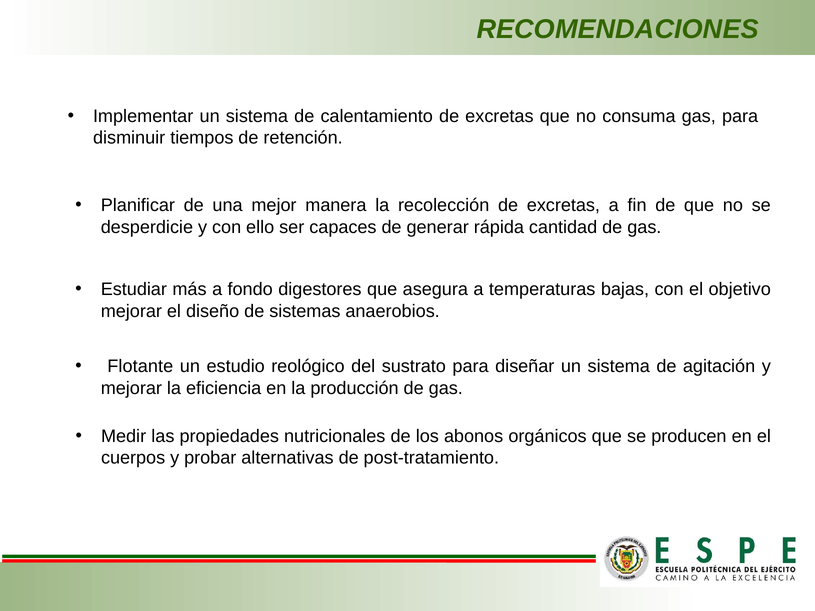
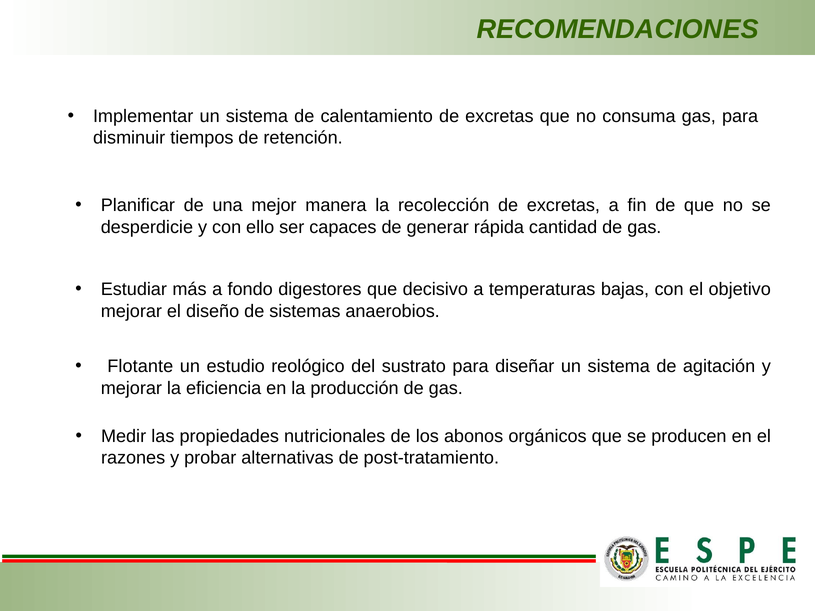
asegura: asegura -> decisivo
cuerpos: cuerpos -> razones
